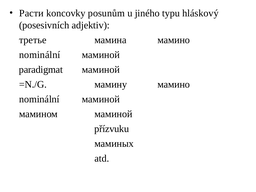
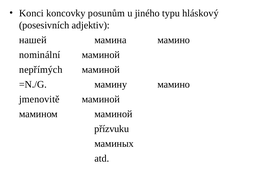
Расти: Расти -> Konci
третье: третье -> нашей
paradigmat: paradigmat -> nepřímých
nominální at (39, 99): nominální -> jmenovitě
